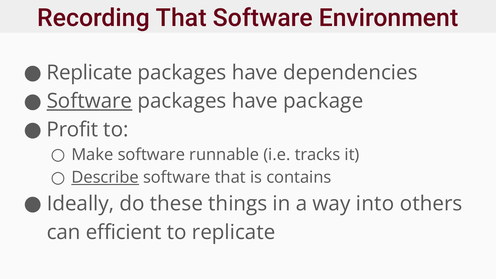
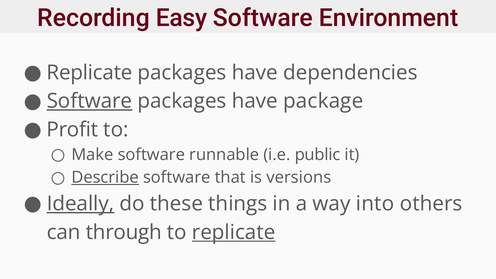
Recording That: That -> Easy
tracks: tracks -> public
contains: contains -> versions
Ideally underline: none -> present
efficient: efficient -> through
replicate at (234, 232) underline: none -> present
